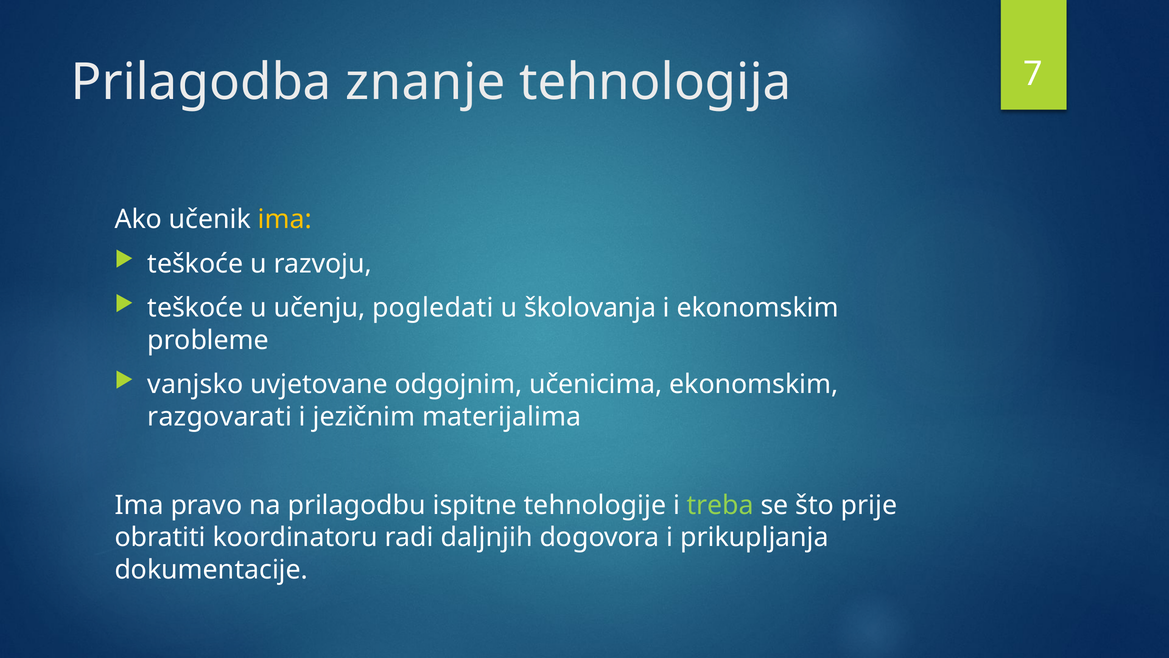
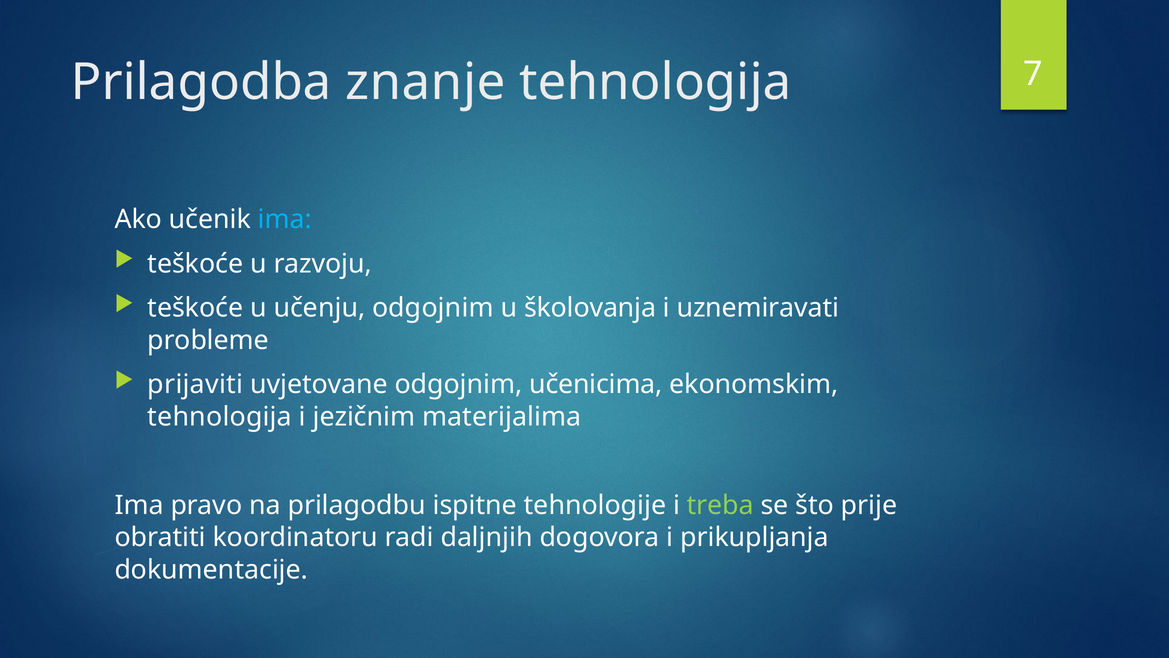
ima at (285, 219) colour: yellow -> light blue
učenju pogledati: pogledati -> odgojnim
i ekonomskim: ekonomskim -> uznemiravati
vanjsko: vanjsko -> prijaviti
razgovarati at (220, 416): razgovarati -> tehnologija
